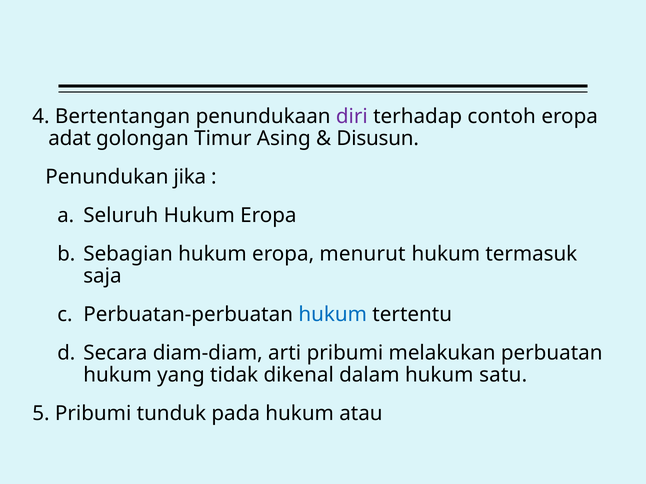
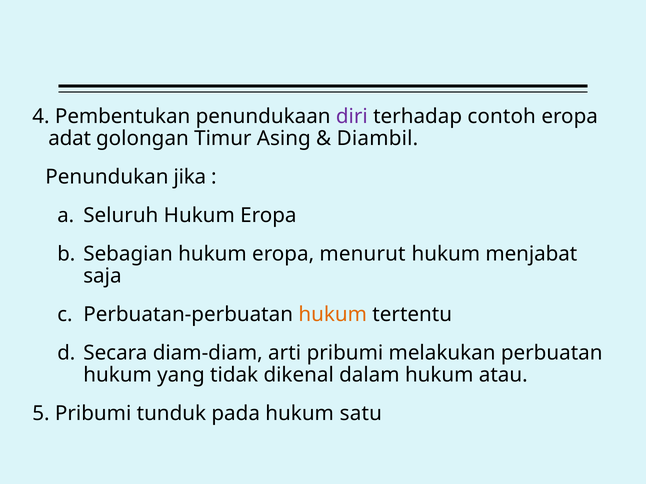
Bertentangan: Bertentangan -> Pembentukan
Disusun: Disusun -> Diambil
termasuk: termasuk -> menjabat
hukum at (333, 315) colour: blue -> orange
satu: satu -> atau
atau: atau -> satu
